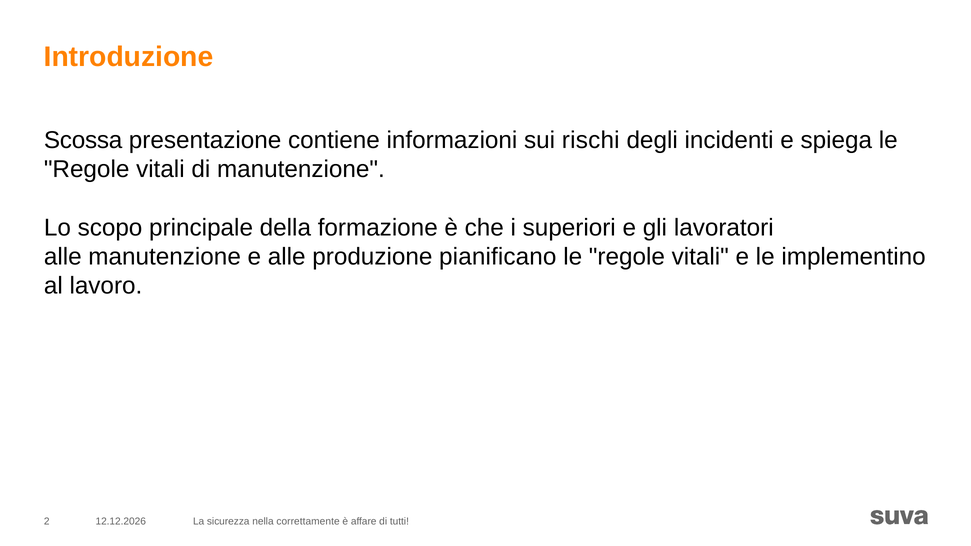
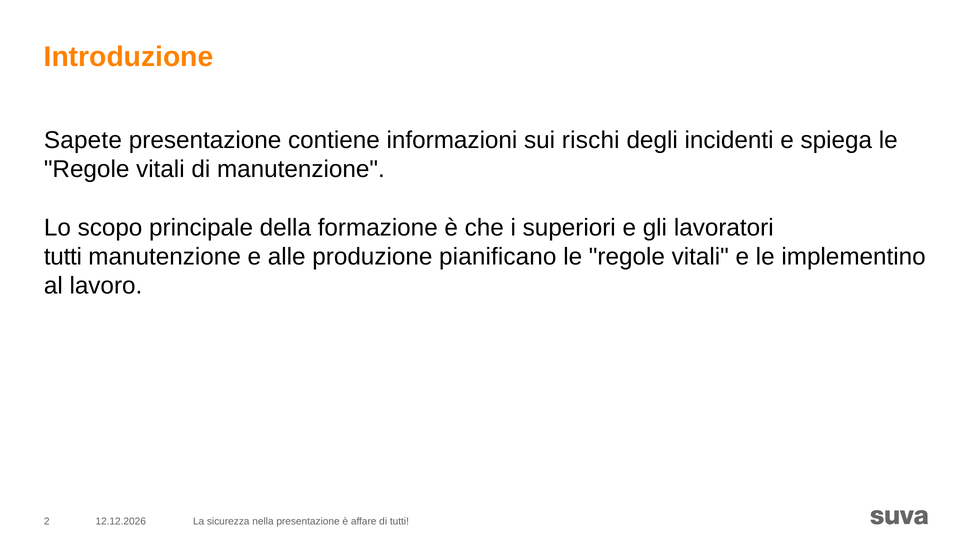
Scossa: Scossa -> Sapete
alle at (63, 257): alle -> tutti
nella correttamente: correttamente -> presentazione
